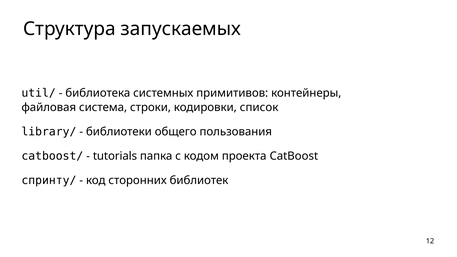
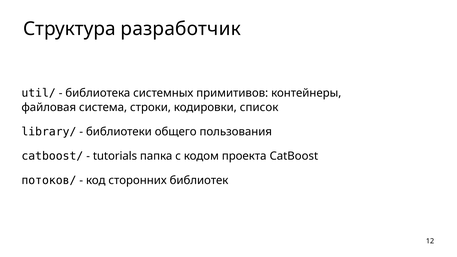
запускаемых: запускаемых -> разработчик
спринту/: спринту/ -> потоков/
